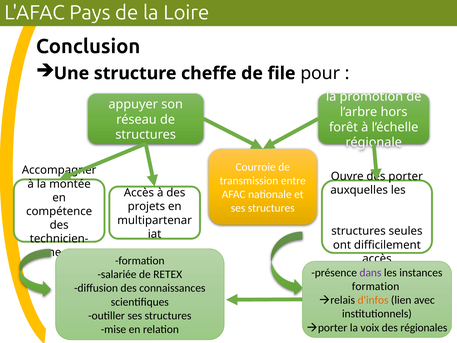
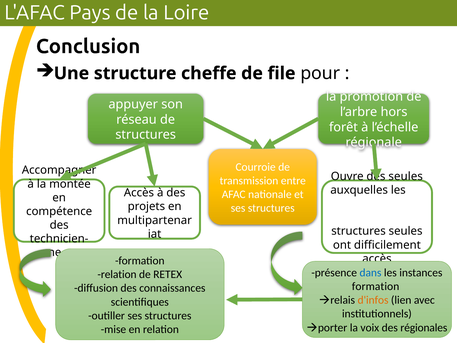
porter at (406, 176): porter -> seules
dans colour: purple -> blue
salariée at (117, 274): salariée -> relation
